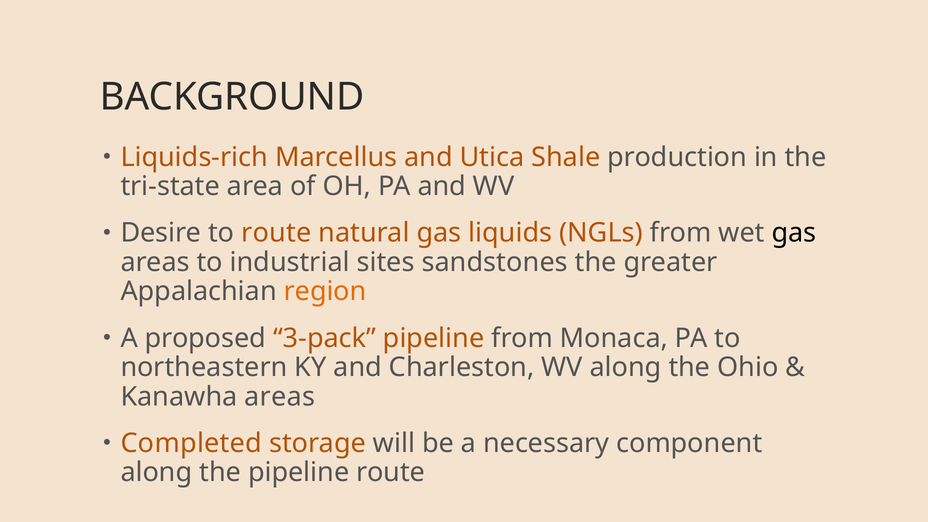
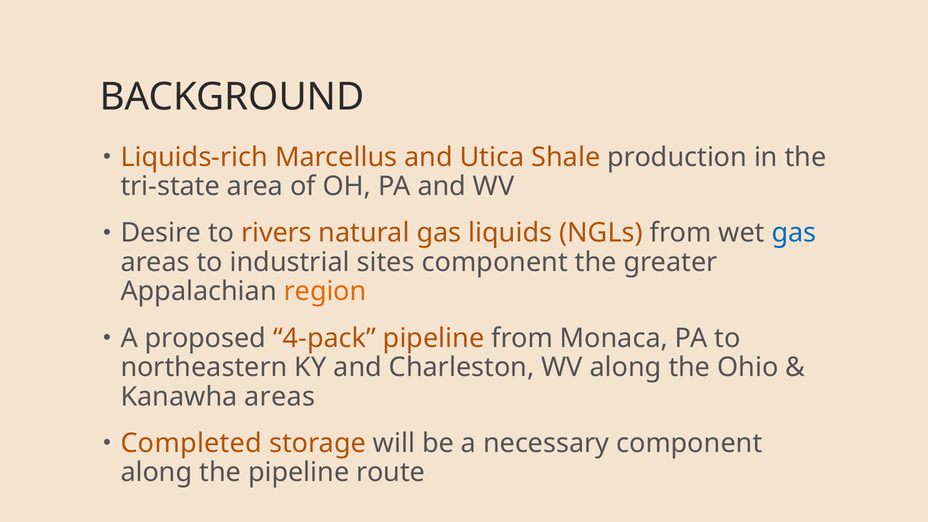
to route: route -> rivers
gas at (794, 233) colour: black -> blue
sites sandstones: sandstones -> component
3-pack: 3-pack -> 4-pack
